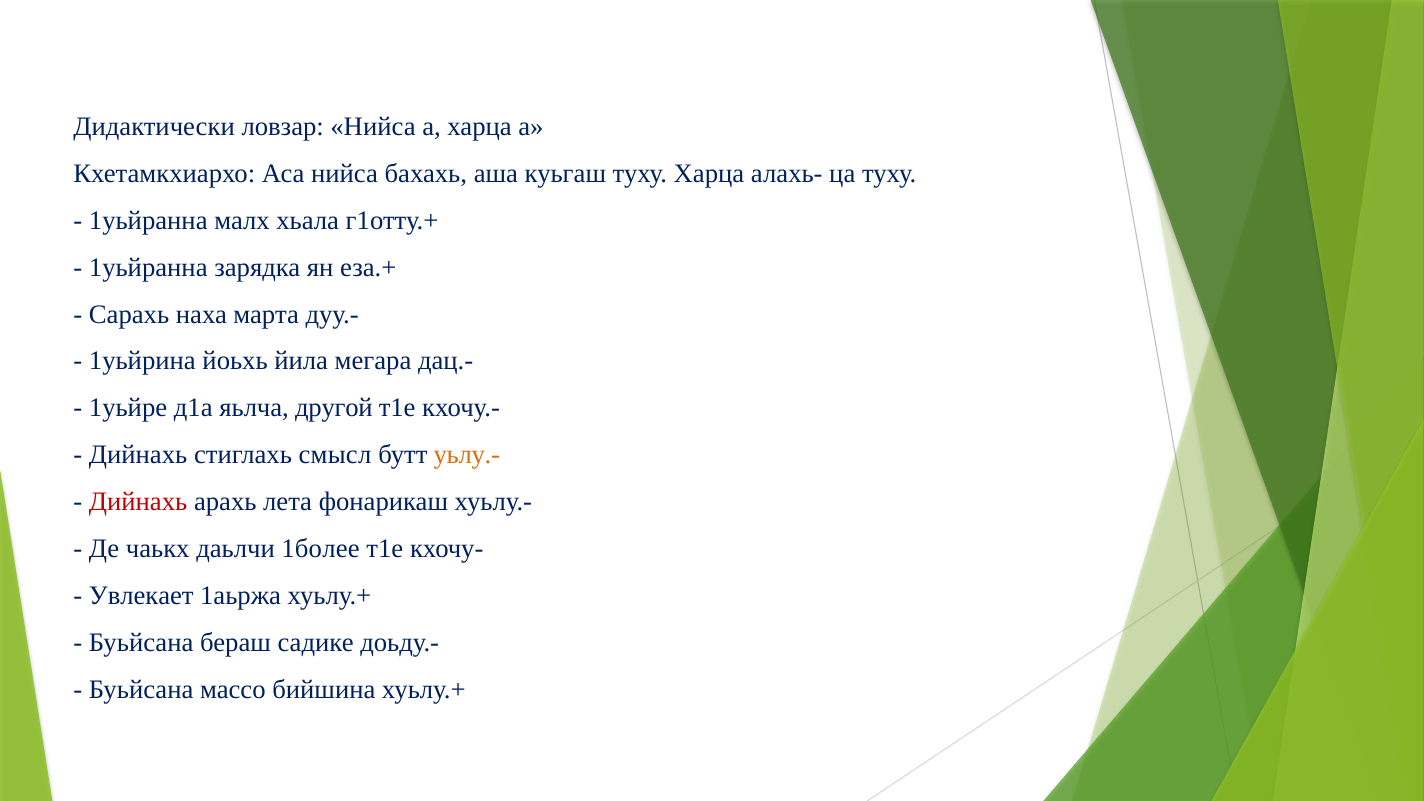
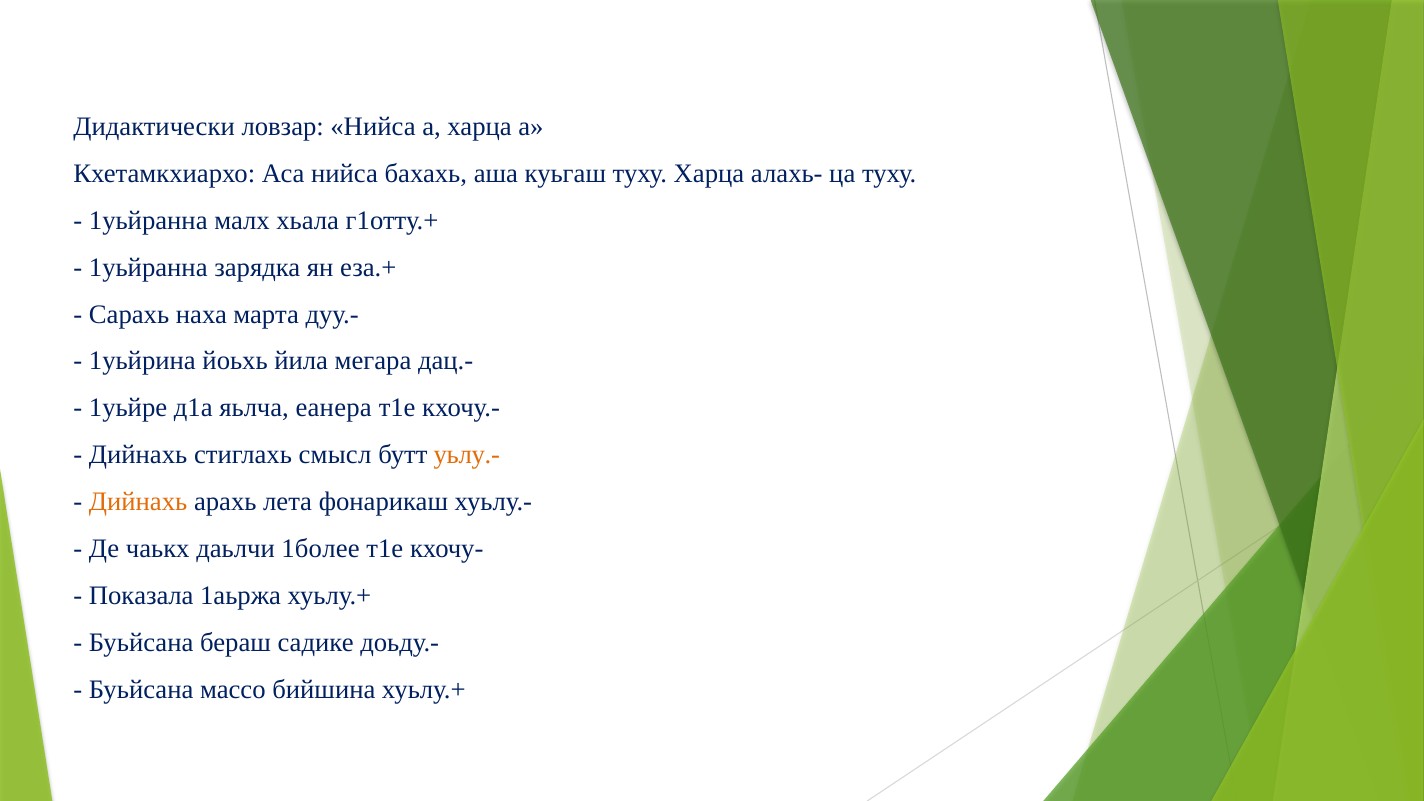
другой: другой -> еанера
Дийнахь at (138, 502) colour: red -> orange
Увлекает: Увлекает -> Показала
